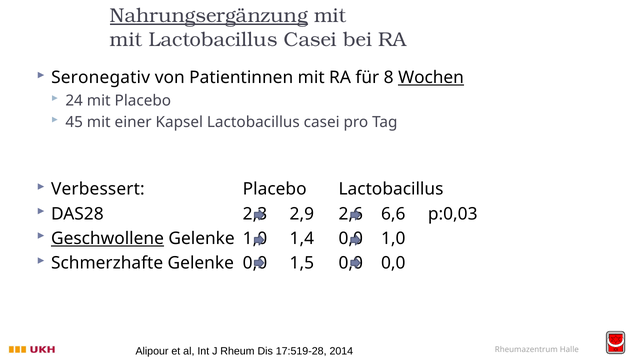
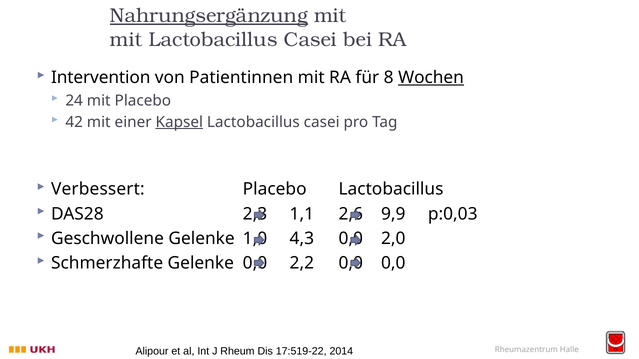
Seronegativ: Seronegativ -> Intervention
45: 45 -> 42
Kapsel underline: none -> present
2,9: 2,9 -> 1,1
6,6: 6,6 -> 9,9
Geschwollene underline: present -> none
1,4: 1,4 -> 4,3
1,0 at (393, 239): 1,0 -> 2,0
1,5: 1,5 -> 2,2
17:519-28: 17:519-28 -> 17:519-22
